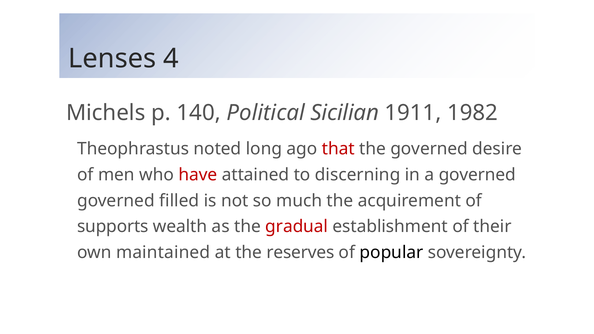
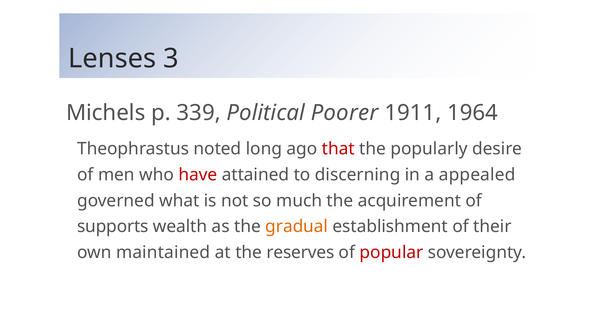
4: 4 -> 3
140: 140 -> 339
Sicilian: Sicilian -> Poorer
1982: 1982 -> 1964
the governed: governed -> popularly
a governed: governed -> appealed
filled: filled -> what
gradual colour: red -> orange
popular colour: black -> red
